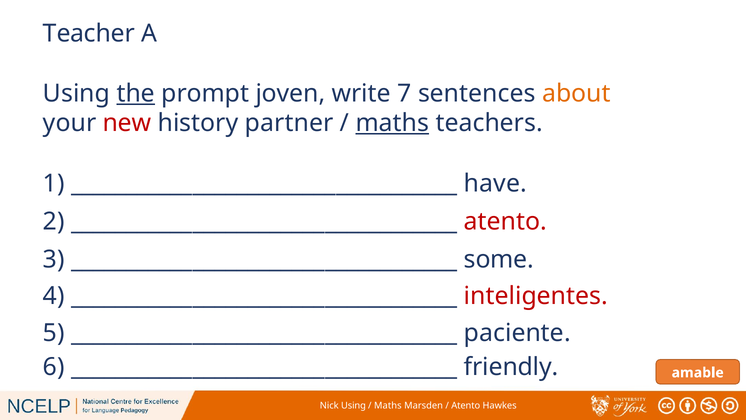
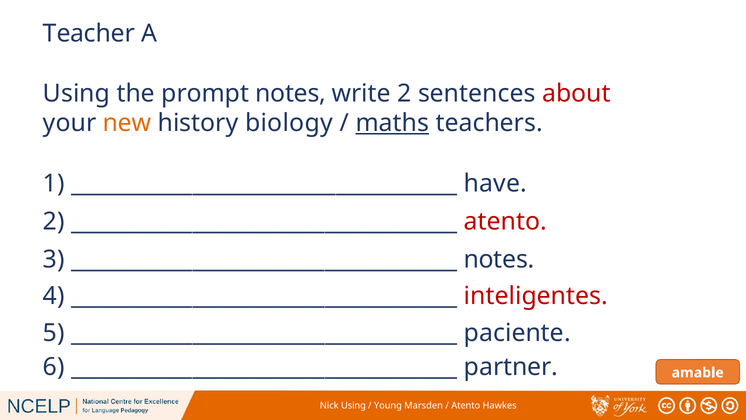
the underline: present -> none
prompt joven: joven -> notes
write 7: 7 -> 2
about colour: orange -> red
new colour: red -> orange
partner: partner -> biology
some at (499, 259): some -> notes
friendly: friendly -> partner
Maths at (388, 405): Maths -> Young
